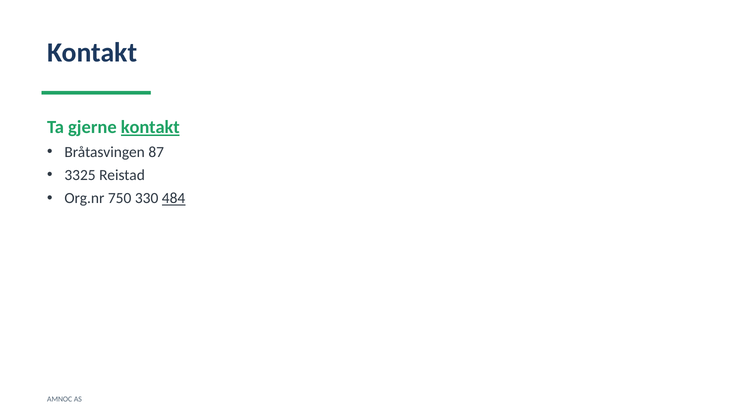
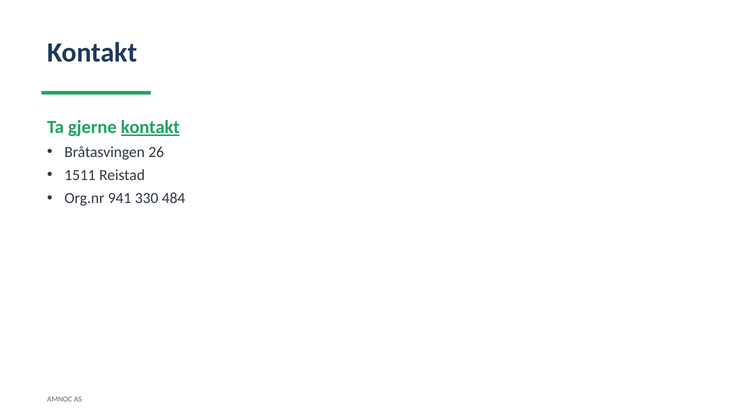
87: 87 -> 26
3325: 3325 -> 1511
750: 750 -> 941
484 underline: present -> none
